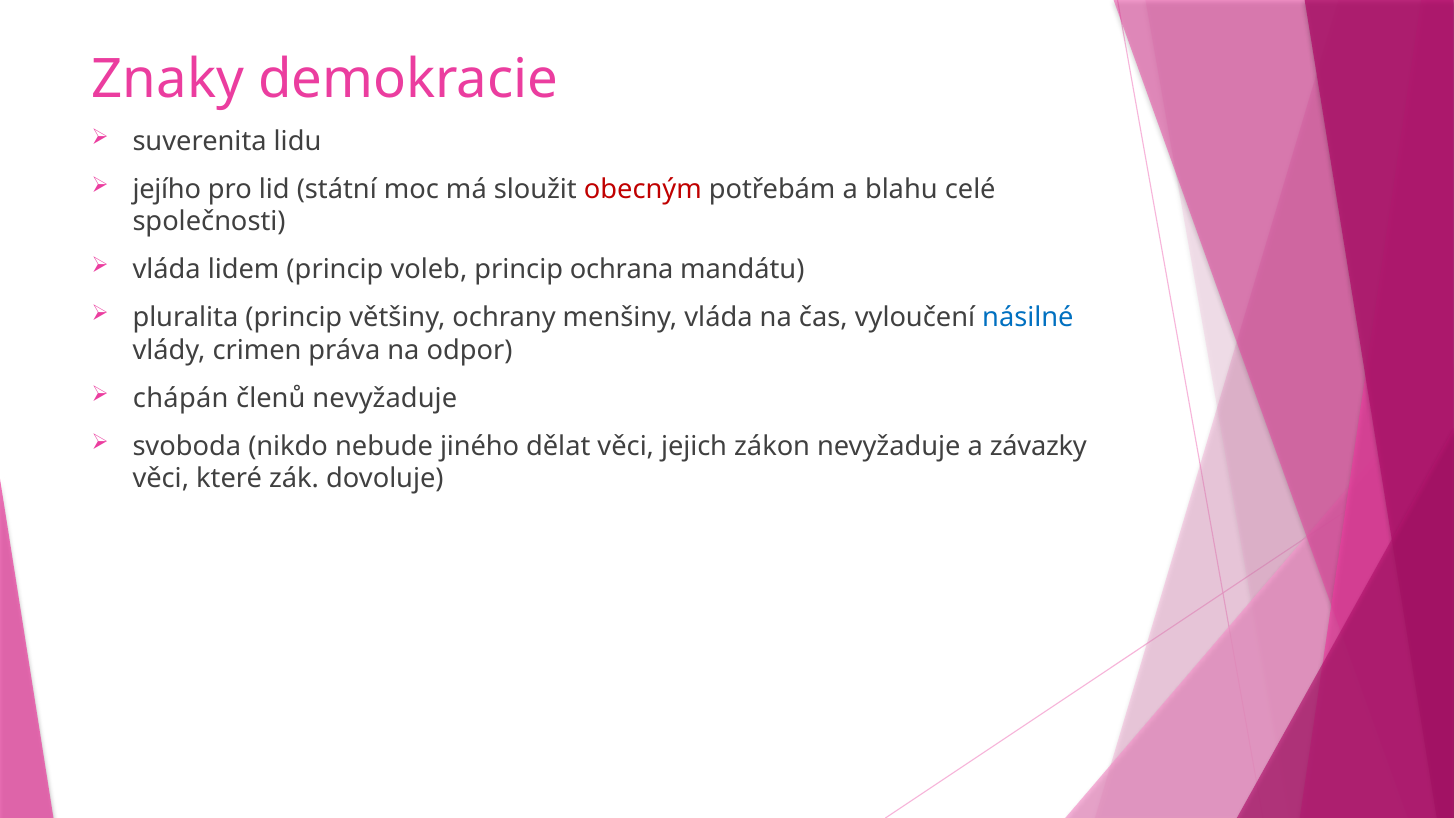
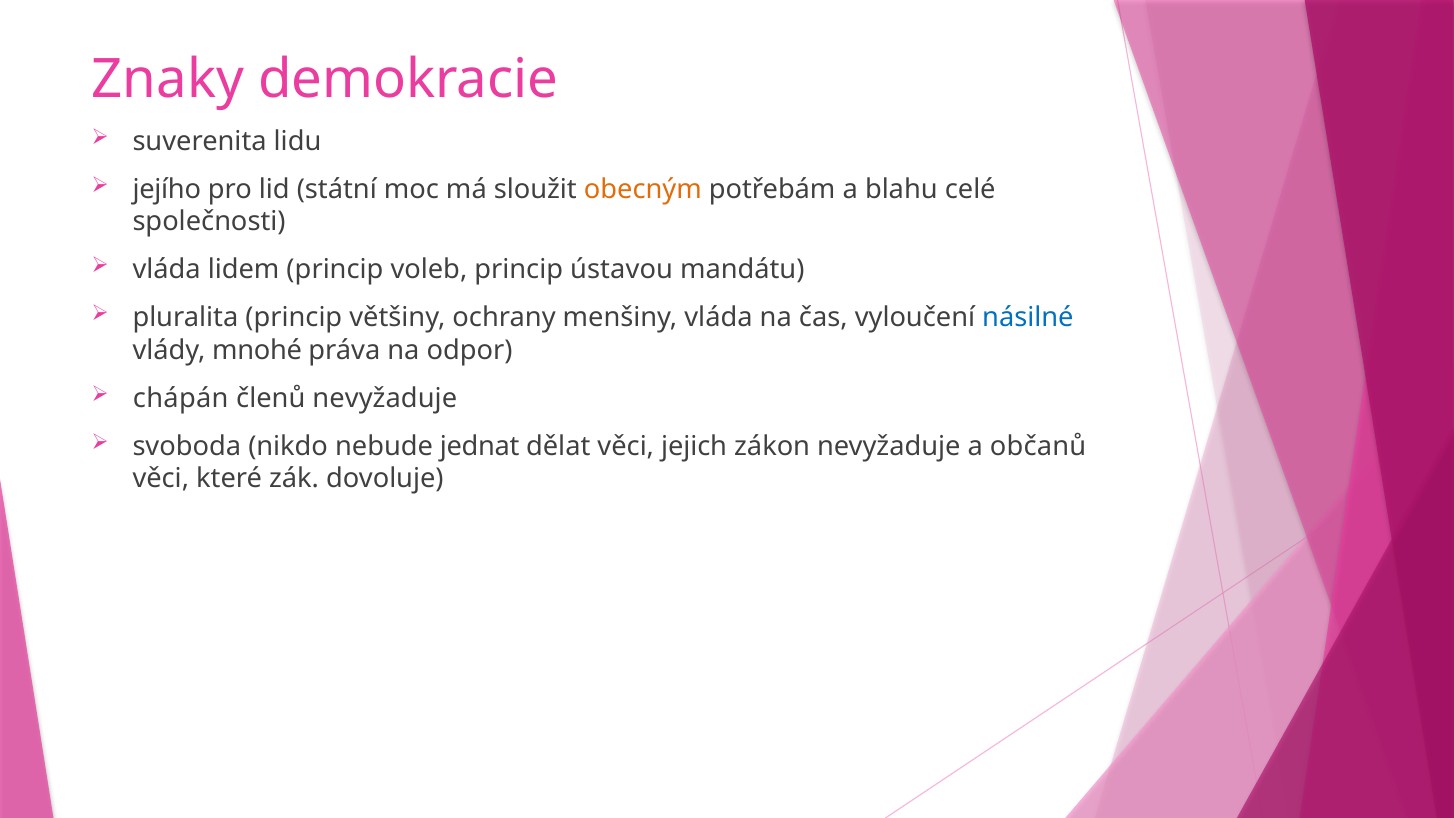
obecným colour: red -> orange
ochrana: ochrana -> ústavou
crimen: crimen -> mnohé
jiného: jiného -> jednat
závazky: závazky -> občanů
